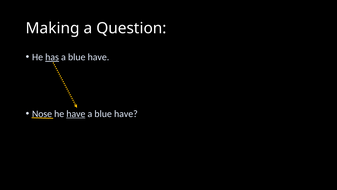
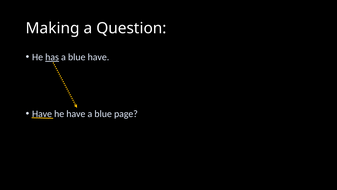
Nose at (42, 113): Nose -> Have
have at (76, 113) underline: present -> none
have at (126, 113): have -> page
